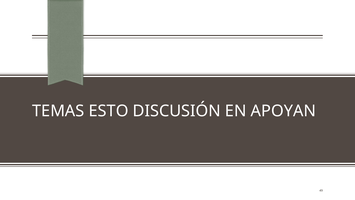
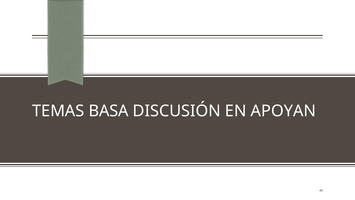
ESTO: ESTO -> BASA
